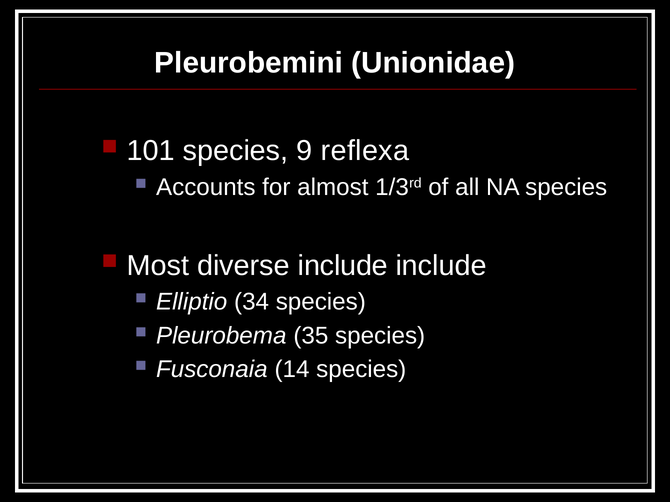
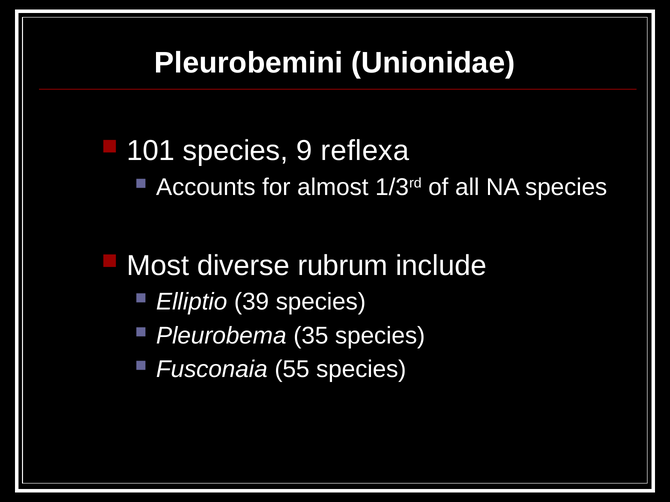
diverse include: include -> rubrum
34: 34 -> 39
14: 14 -> 55
